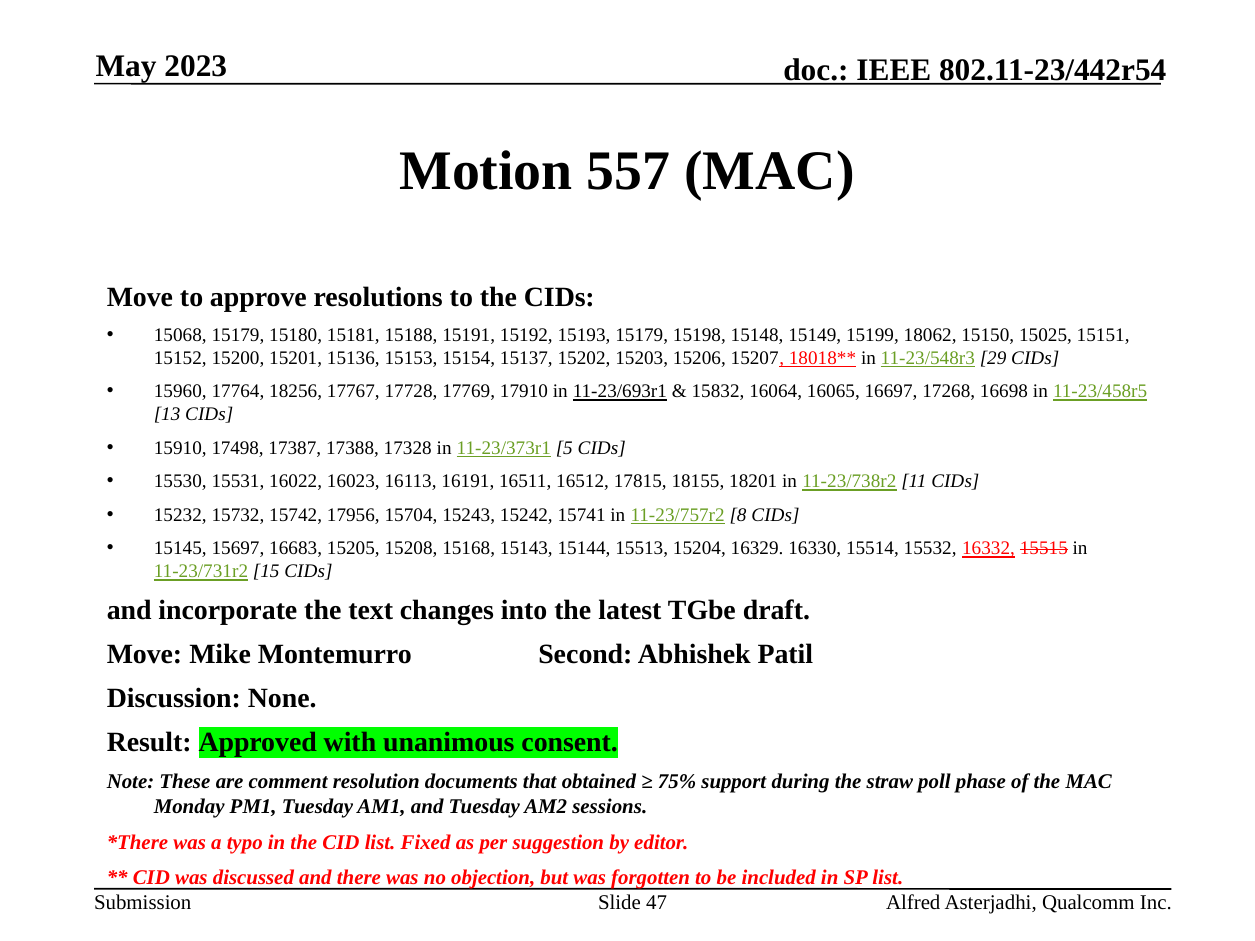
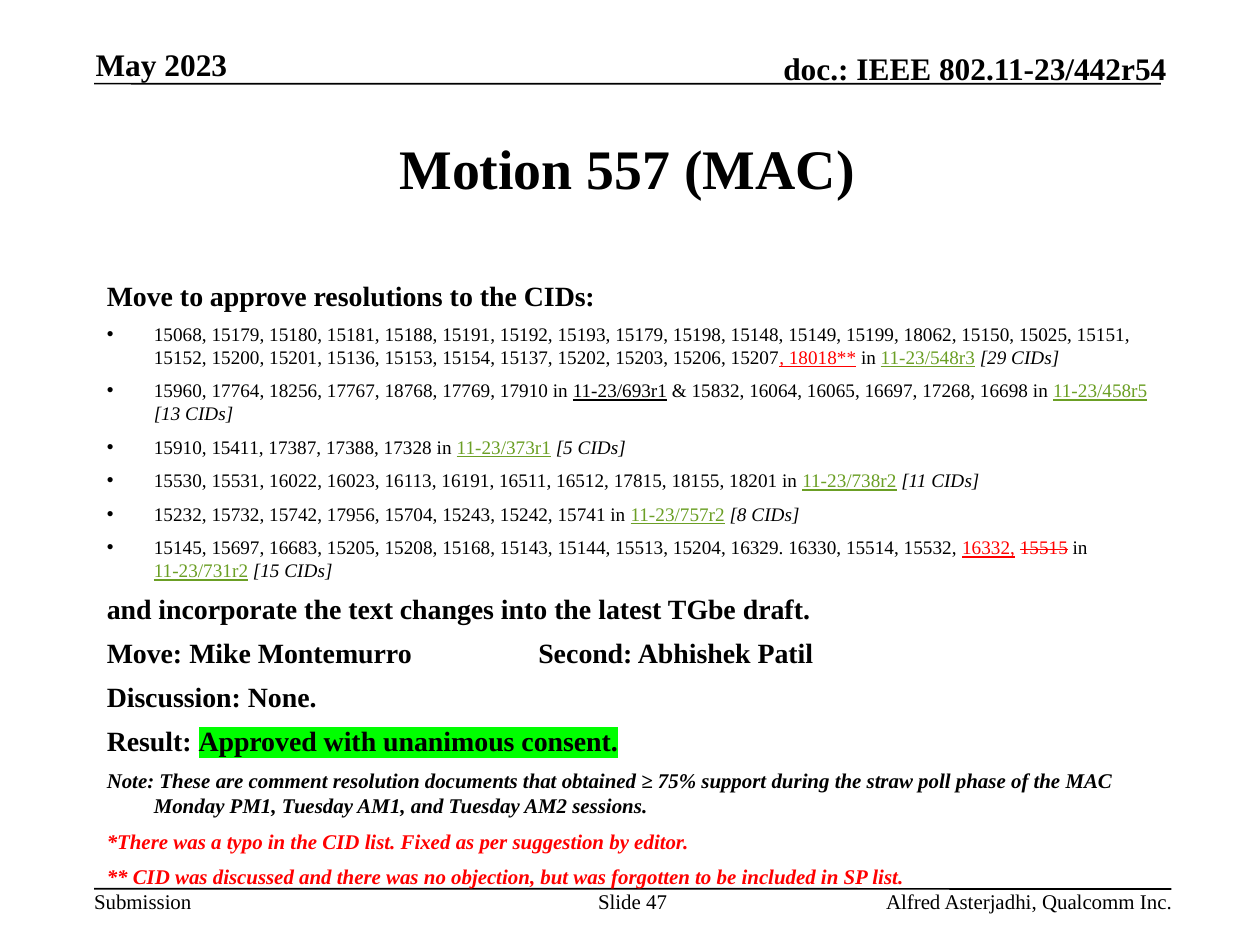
17728: 17728 -> 18768
17498: 17498 -> 15411
